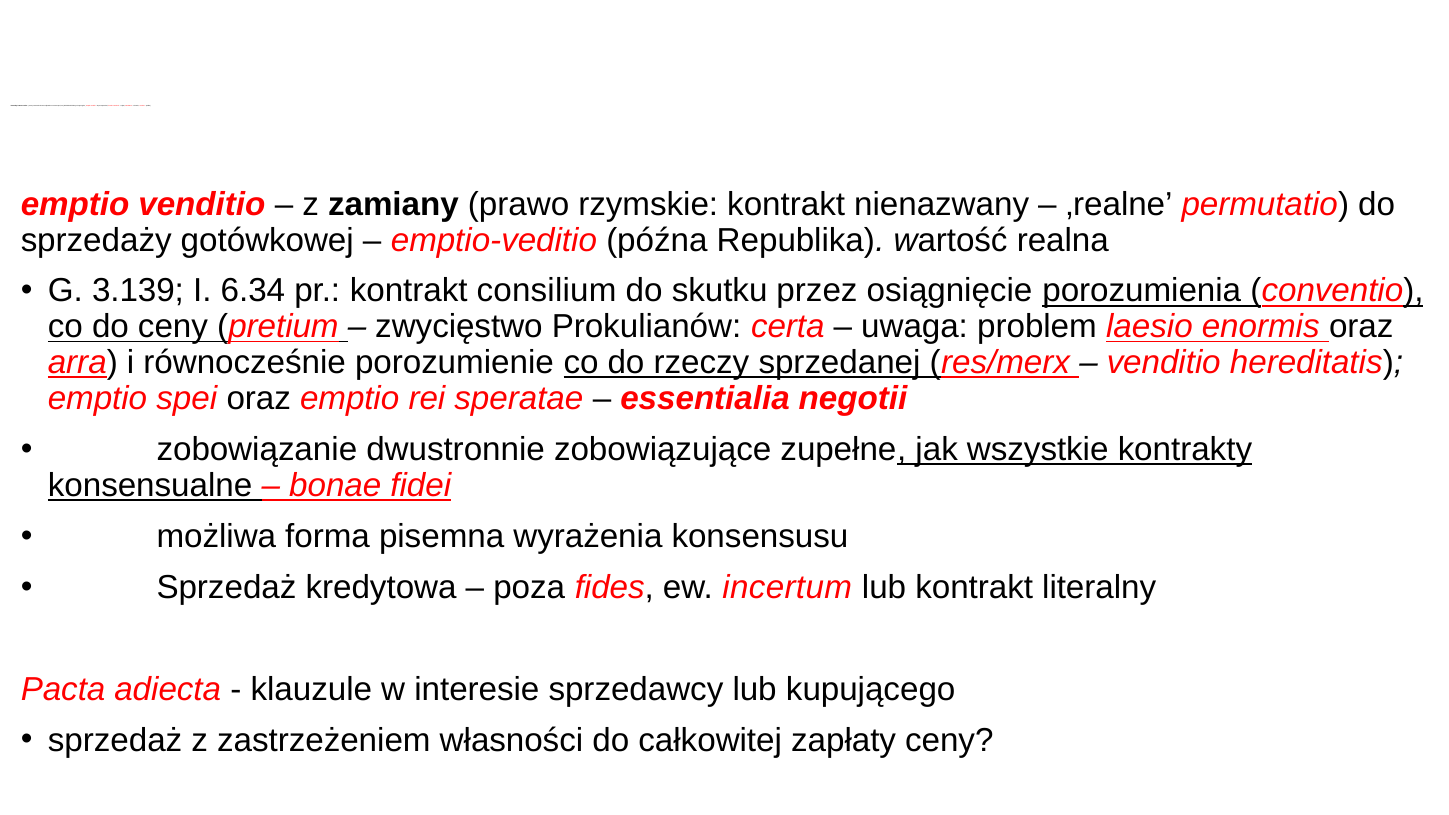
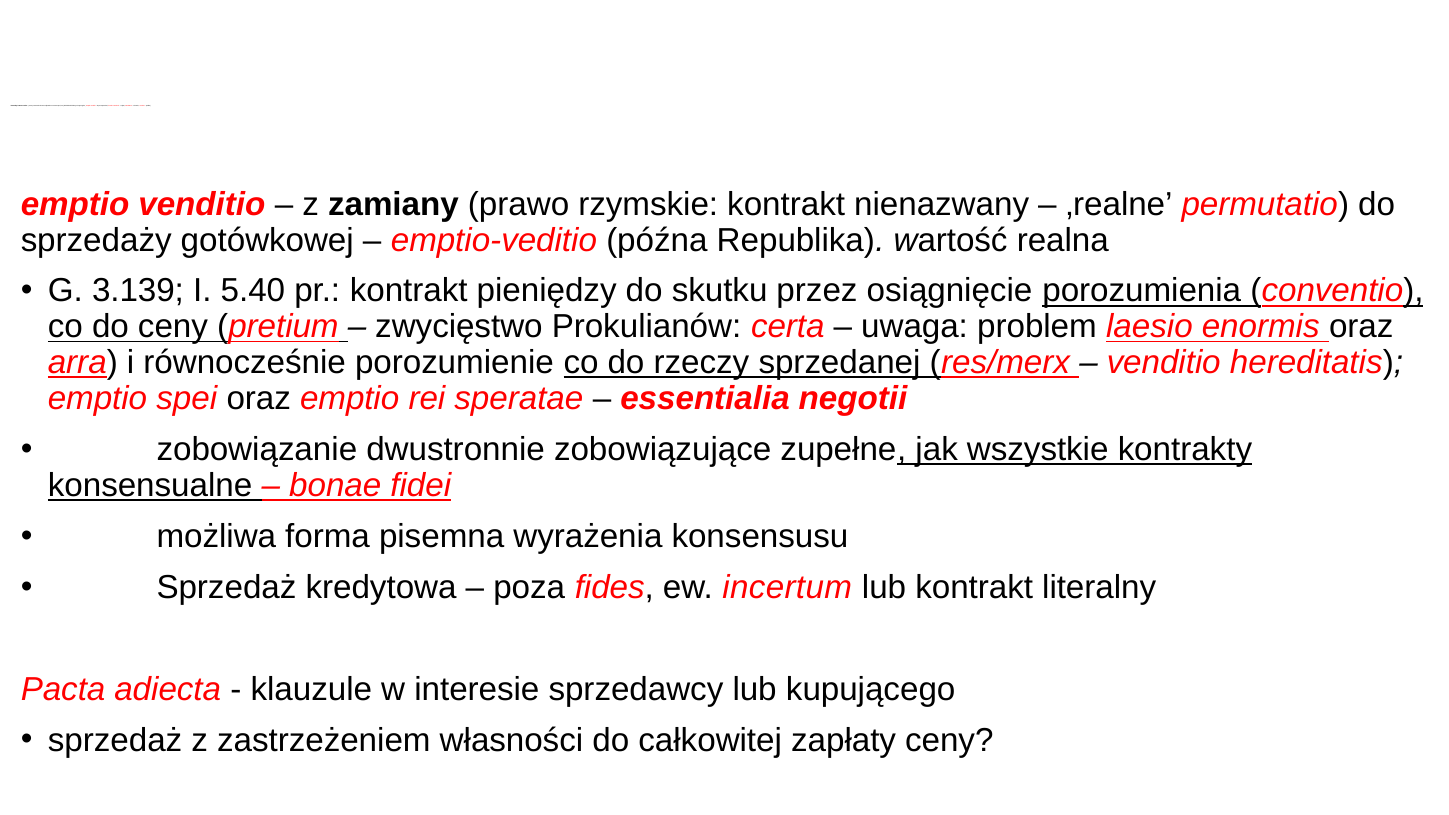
6.34: 6.34 -> 5.40
consilium: consilium -> pieniędzy
